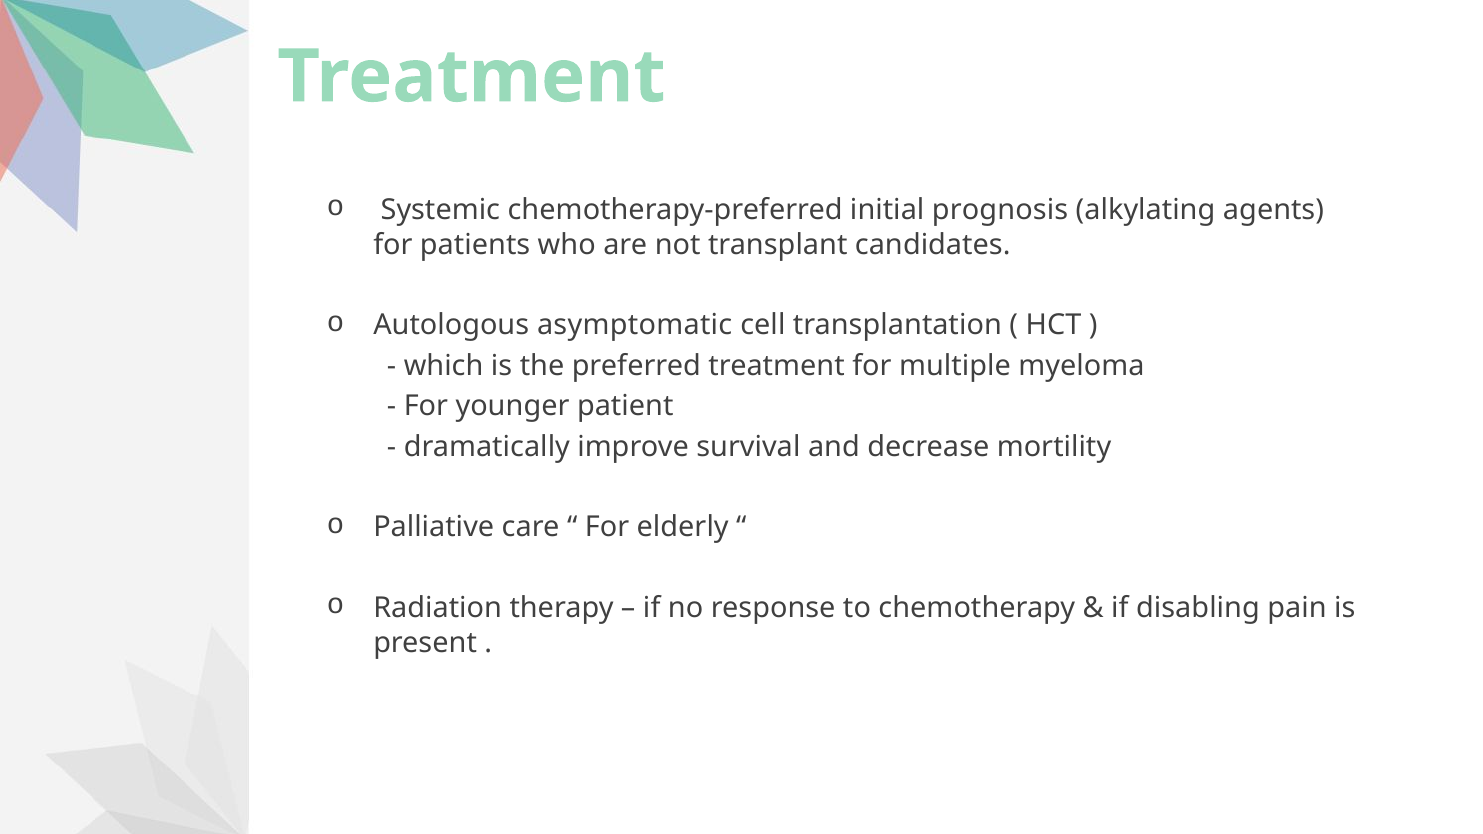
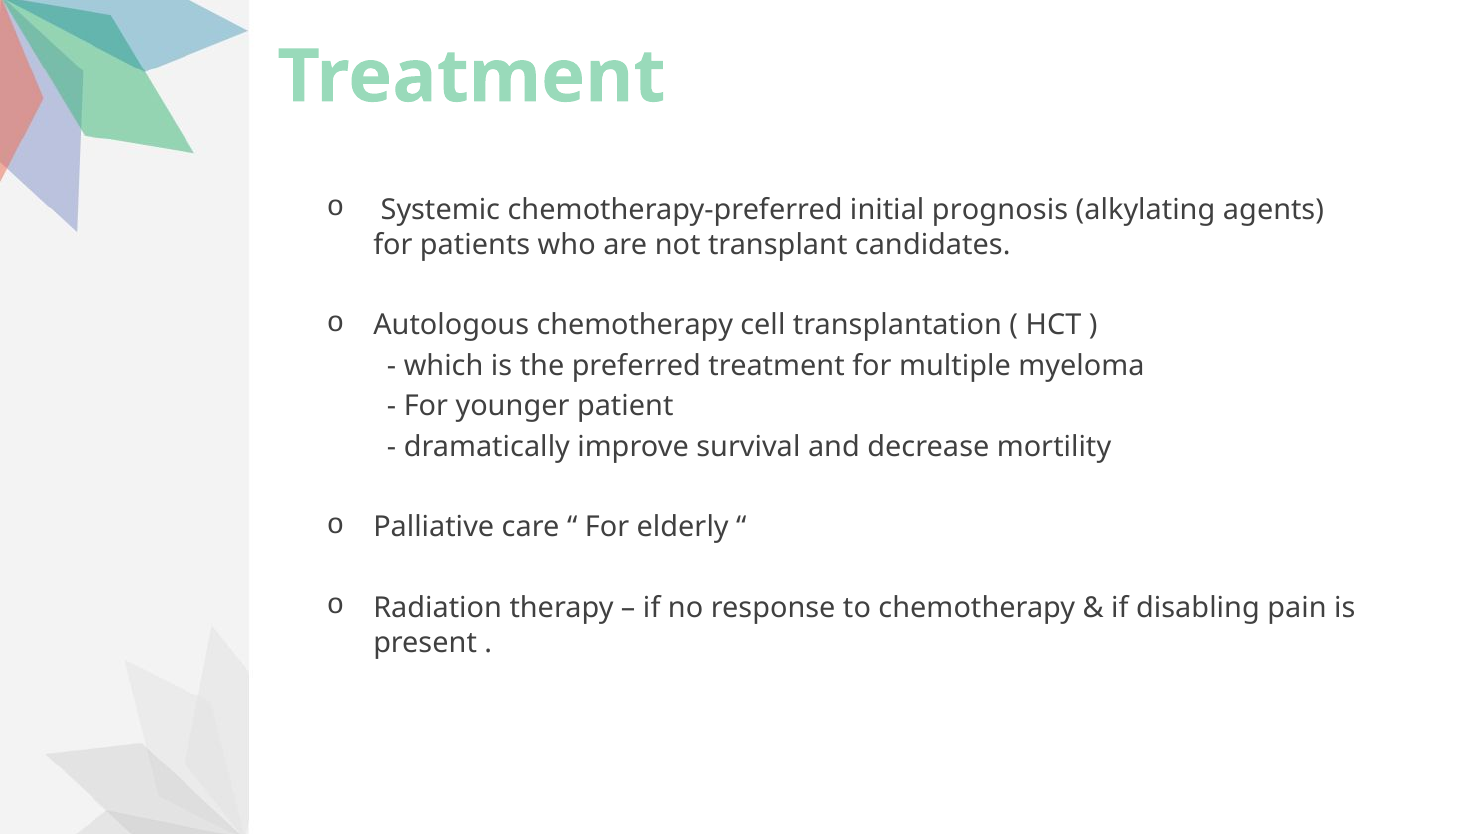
Autologous asymptomatic: asymptomatic -> chemotherapy
